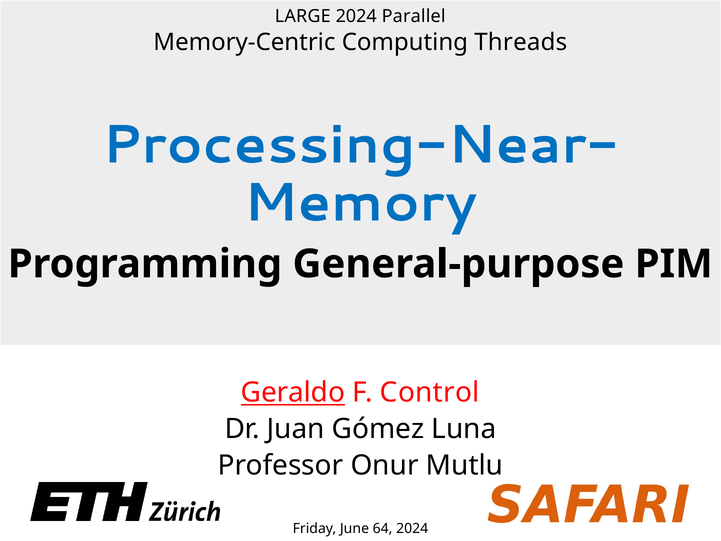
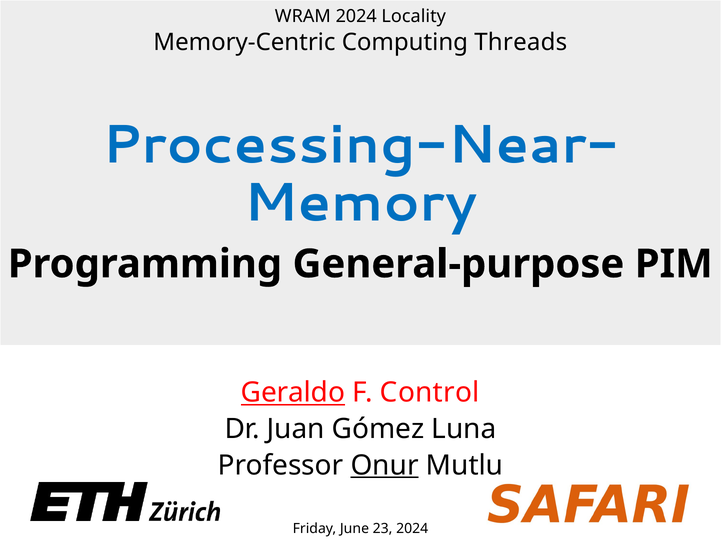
LARGE: LARGE -> WRAM
Parallel: Parallel -> Locality
Onur underline: none -> present
64: 64 -> 23
